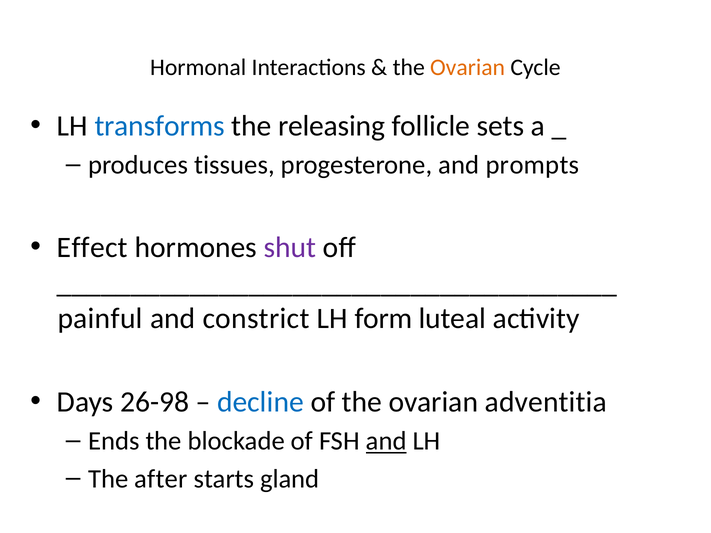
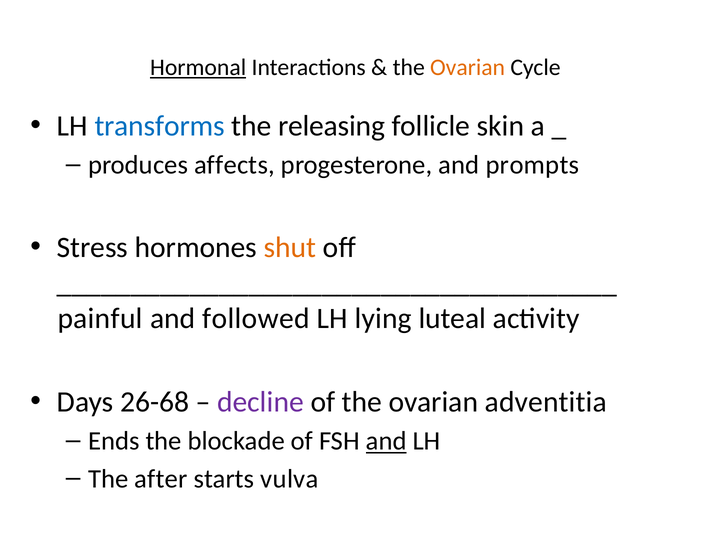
Hormonal underline: none -> present
sets: sets -> skin
tissues: tissues -> affects
Effect: Effect -> Stress
shut colour: purple -> orange
constrict: constrict -> followed
form: form -> lying
26-98: 26-98 -> 26-68
decline colour: blue -> purple
gland: gland -> vulva
